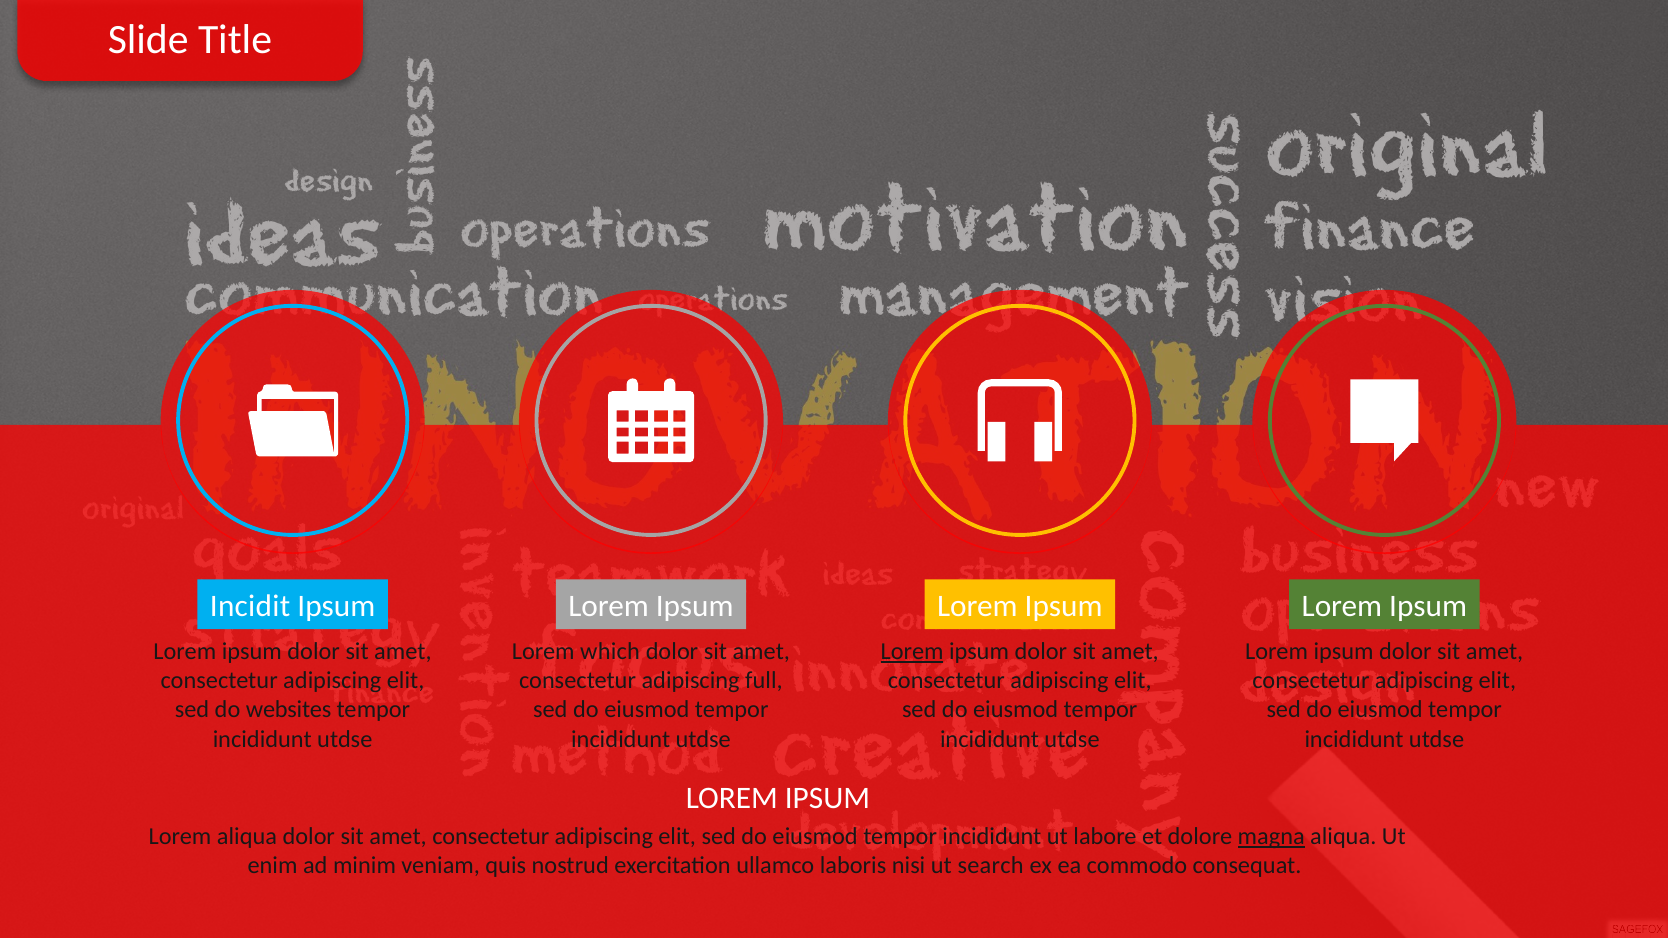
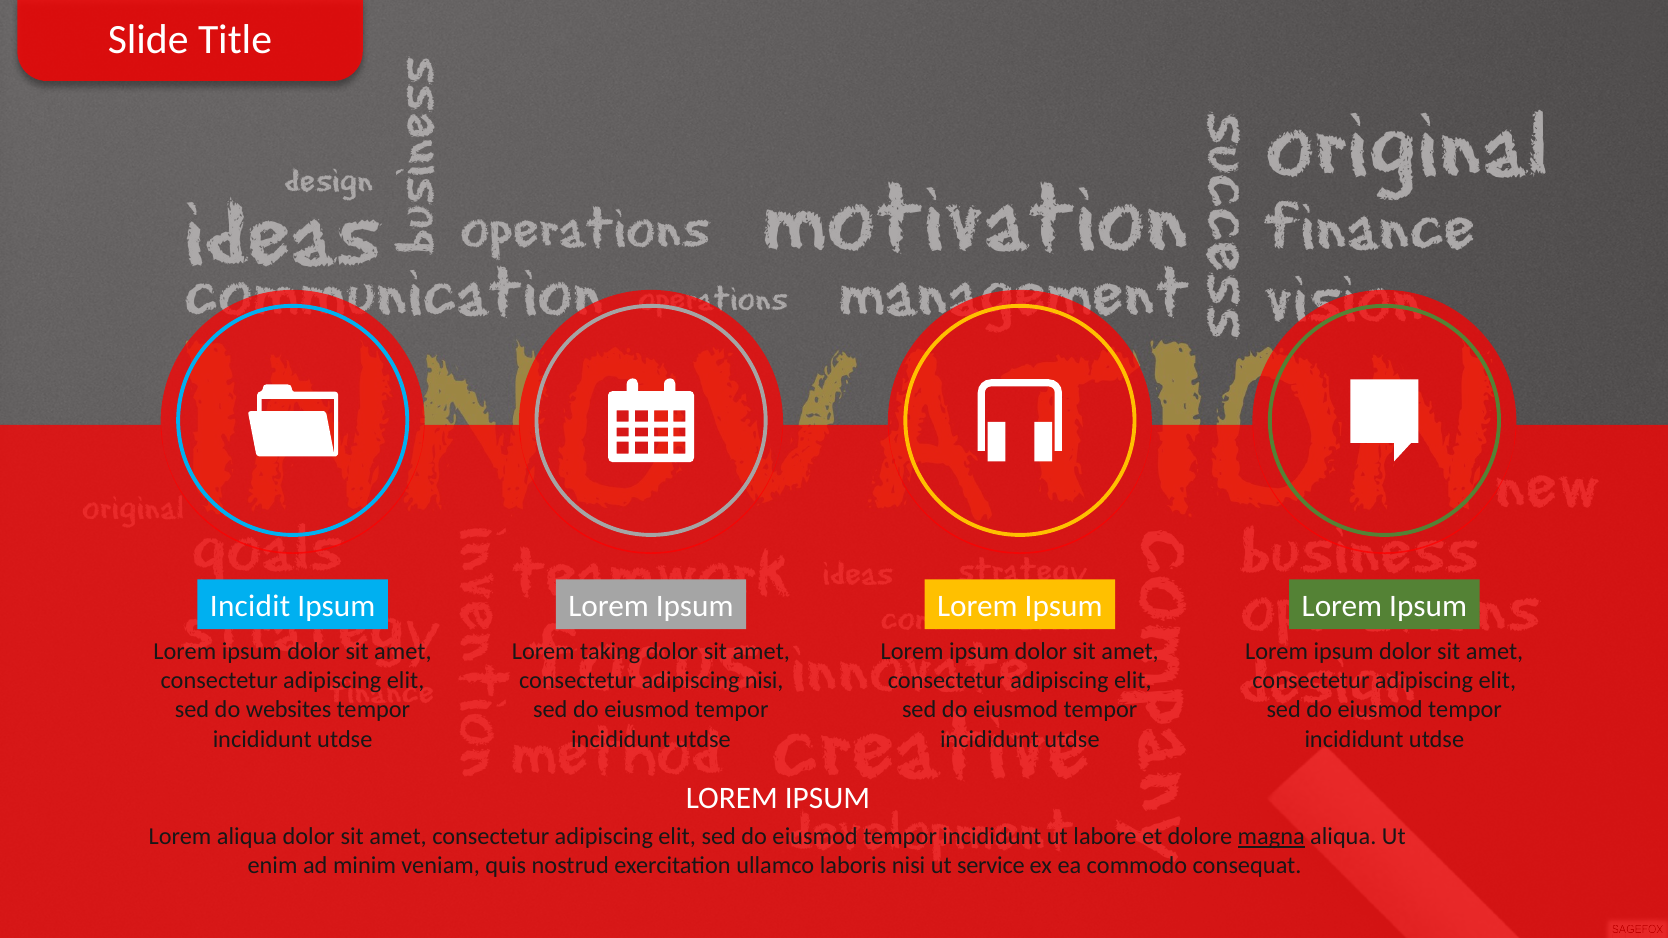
which: which -> taking
Lorem at (912, 652) underline: present -> none
adipiscing full: full -> nisi
search: search -> service
